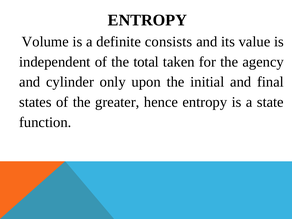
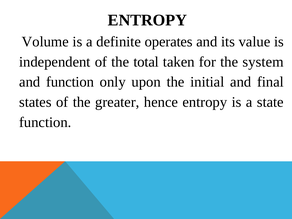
consists: consists -> operates
agency: agency -> system
and cylinder: cylinder -> function
